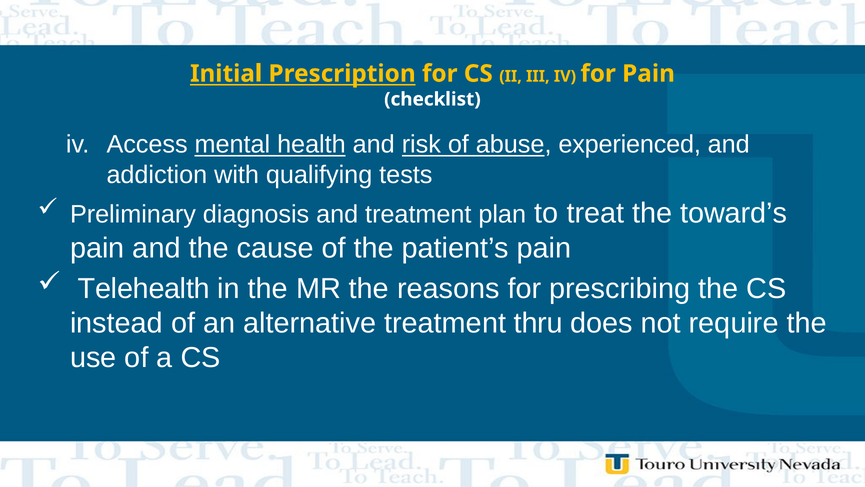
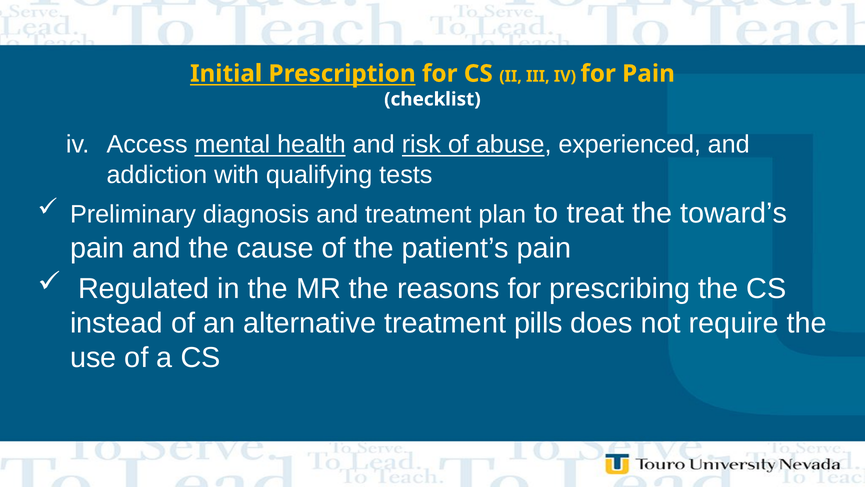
Telehealth: Telehealth -> Regulated
thru: thru -> pills
